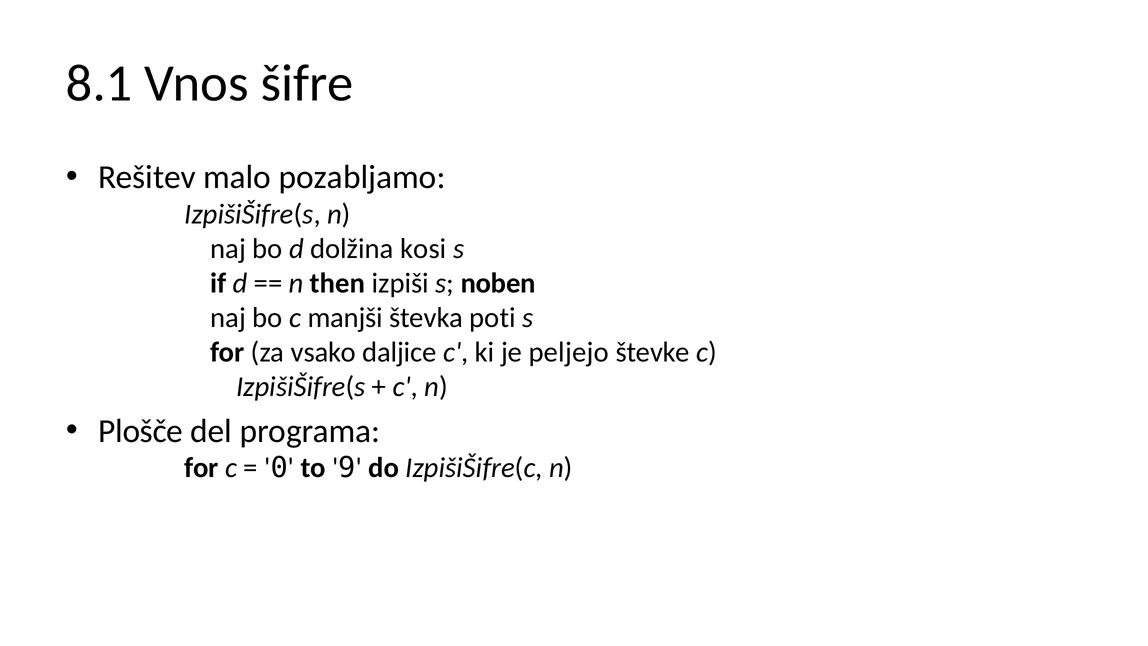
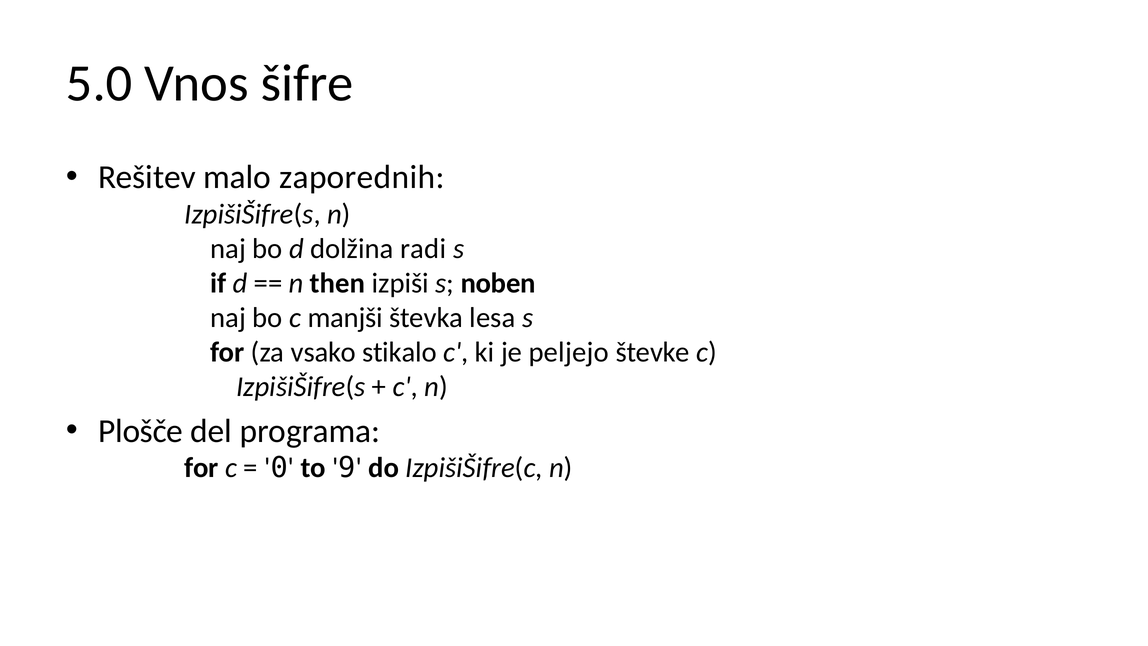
8.1: 8.1 -> 5.0
pozabljamo: pozabljamo -> zaporednih
kosi: kosi -> radi
poti: poti -> lesa
daljice: daljice -> stikalo
